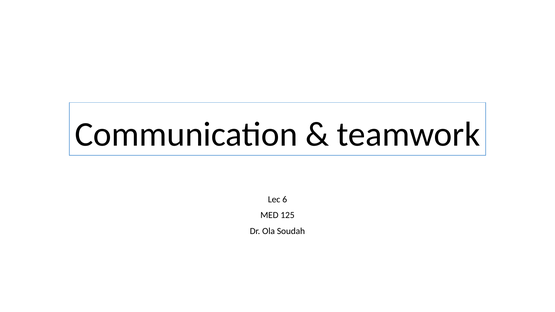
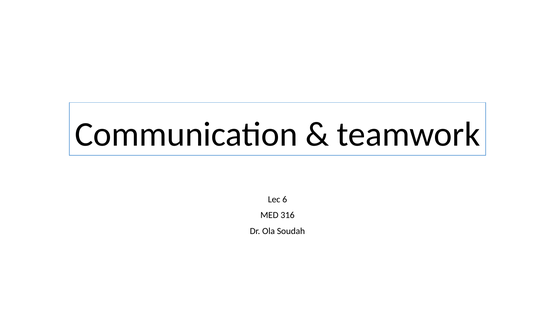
125: 125 -> 316
